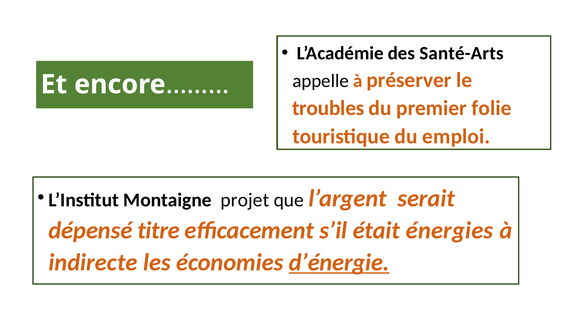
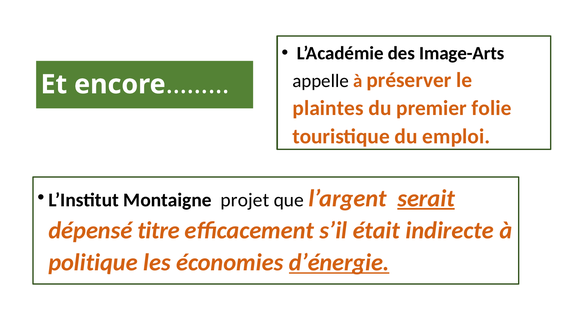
Santé-Arts: Santé-Arts -> Image-Arts
troubles: troubles -> plaintes
serait underline: none -> present
énergies: énergies -> indirecte
indirecte: indirecte -> politique
